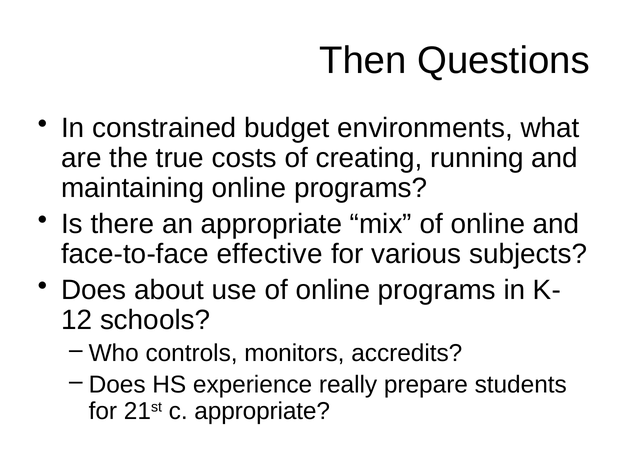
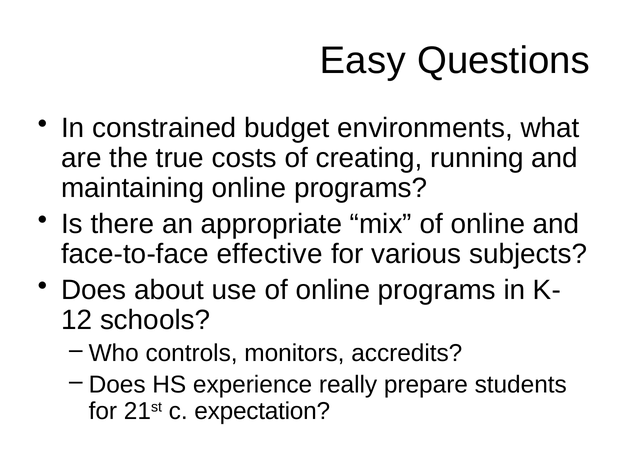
Then: Then -> Easy
c appropriate: appropriate -> expectation
